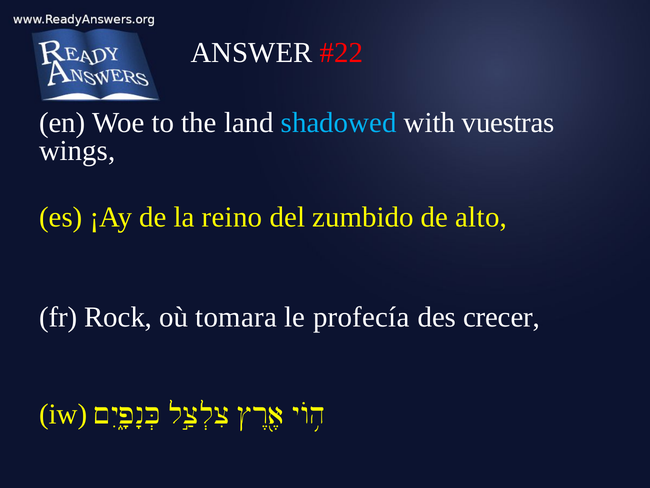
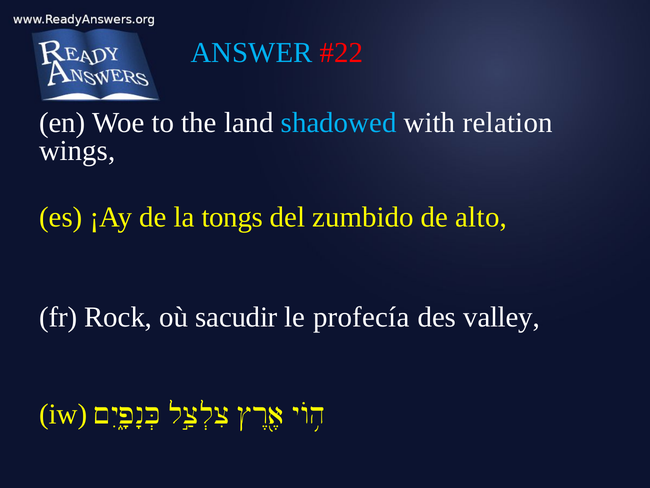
ANSWER colour: white -> light blue
vuestras: vuestras -> relation
reino: reino -> tongs
tomara: tomara -> sacudir
crecer: crecer -> valley
